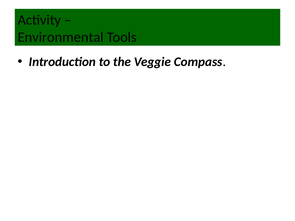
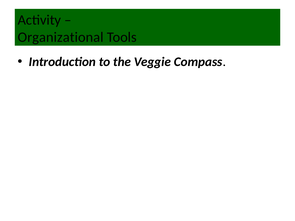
Environmental: Environmental -> Organizational
